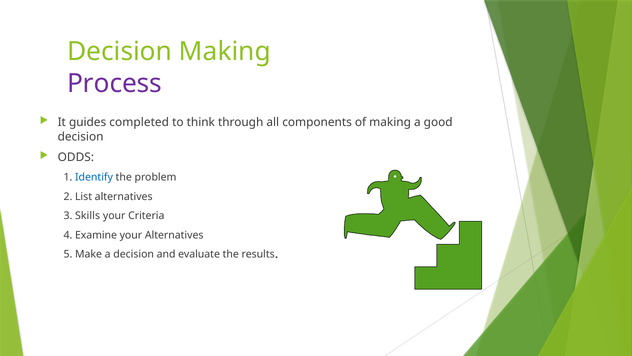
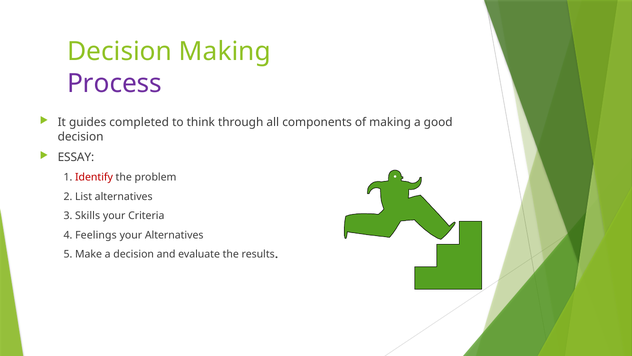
ODDS: ODDS -> ESSAY
Identify colour: blue -> red
Examine: Examine -> Feelings
